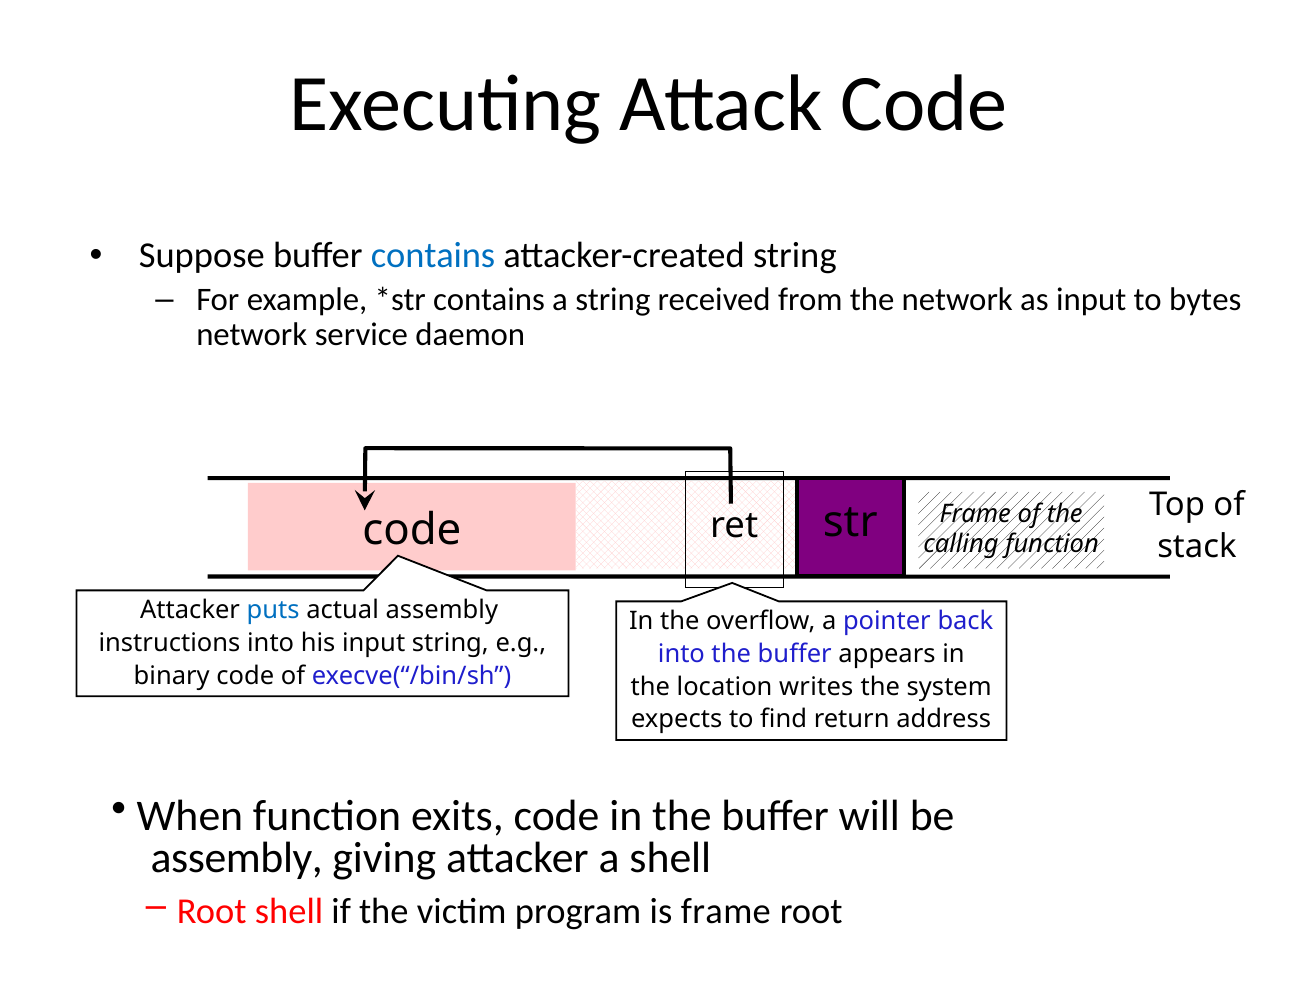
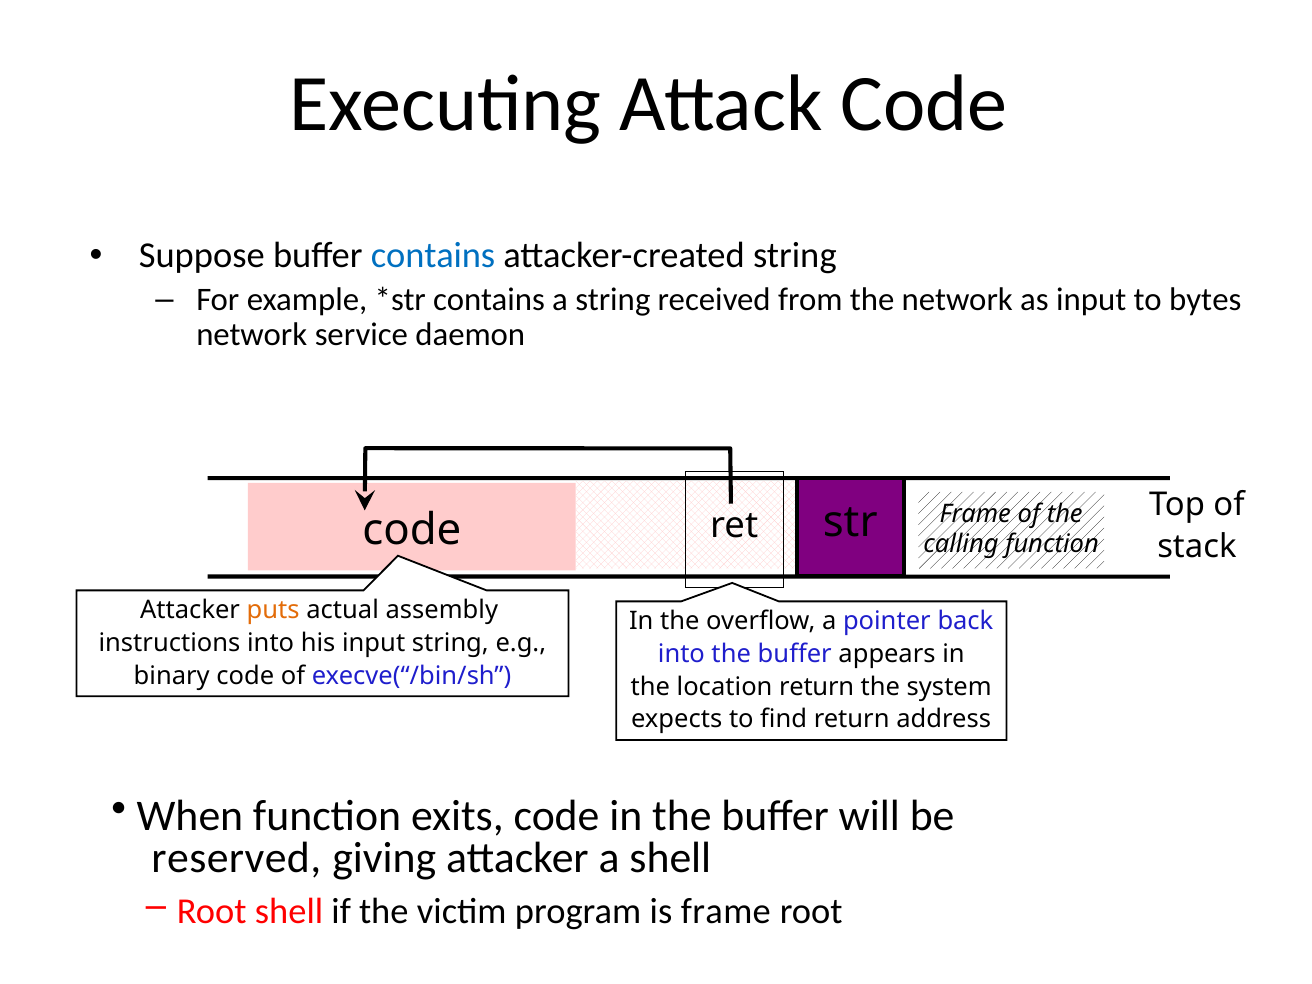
puts colour: blue -> orange
location writes: writes -> return
assembly at (237, 859): assembly -> reserved
